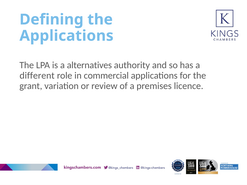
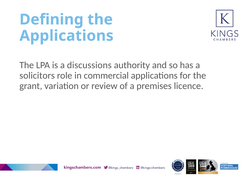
alternatives: alternatives -> discussions
different: different -> solicitors
